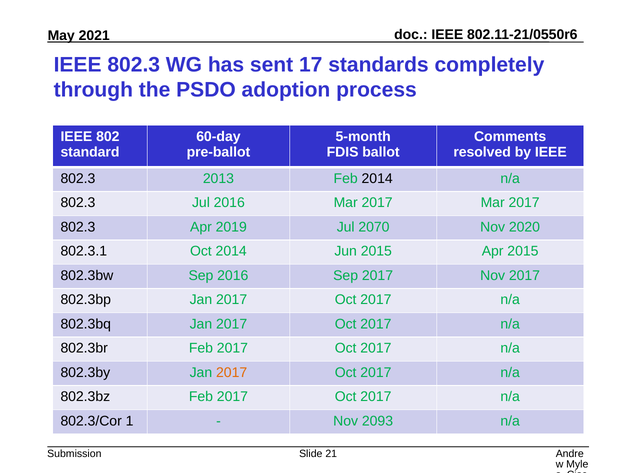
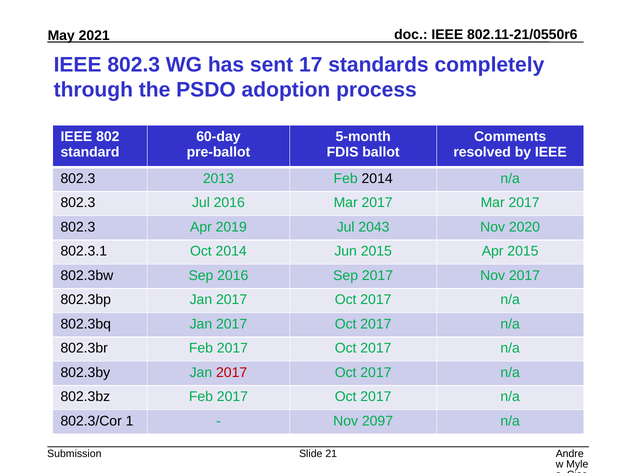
2070: 2070 -> 2043
2017 at (232, 373) colour: orange -> red
2093: 2093 -> 2097
